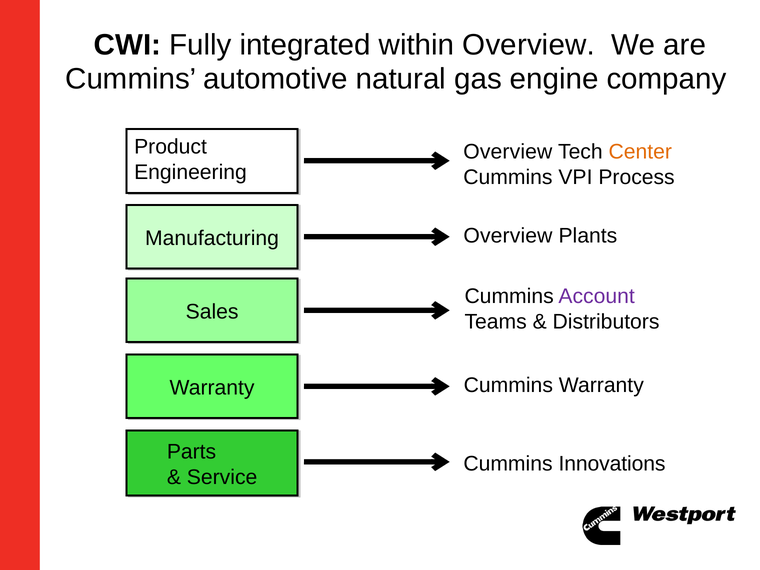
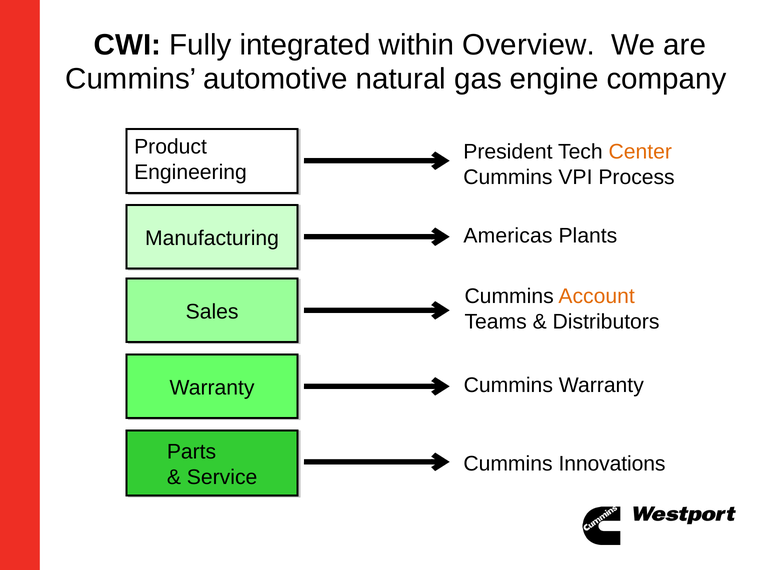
Overview at (508, 152): Overview -> President
Overview at (508, 236): Overview -> Americas
Account colour: purple -> orange
